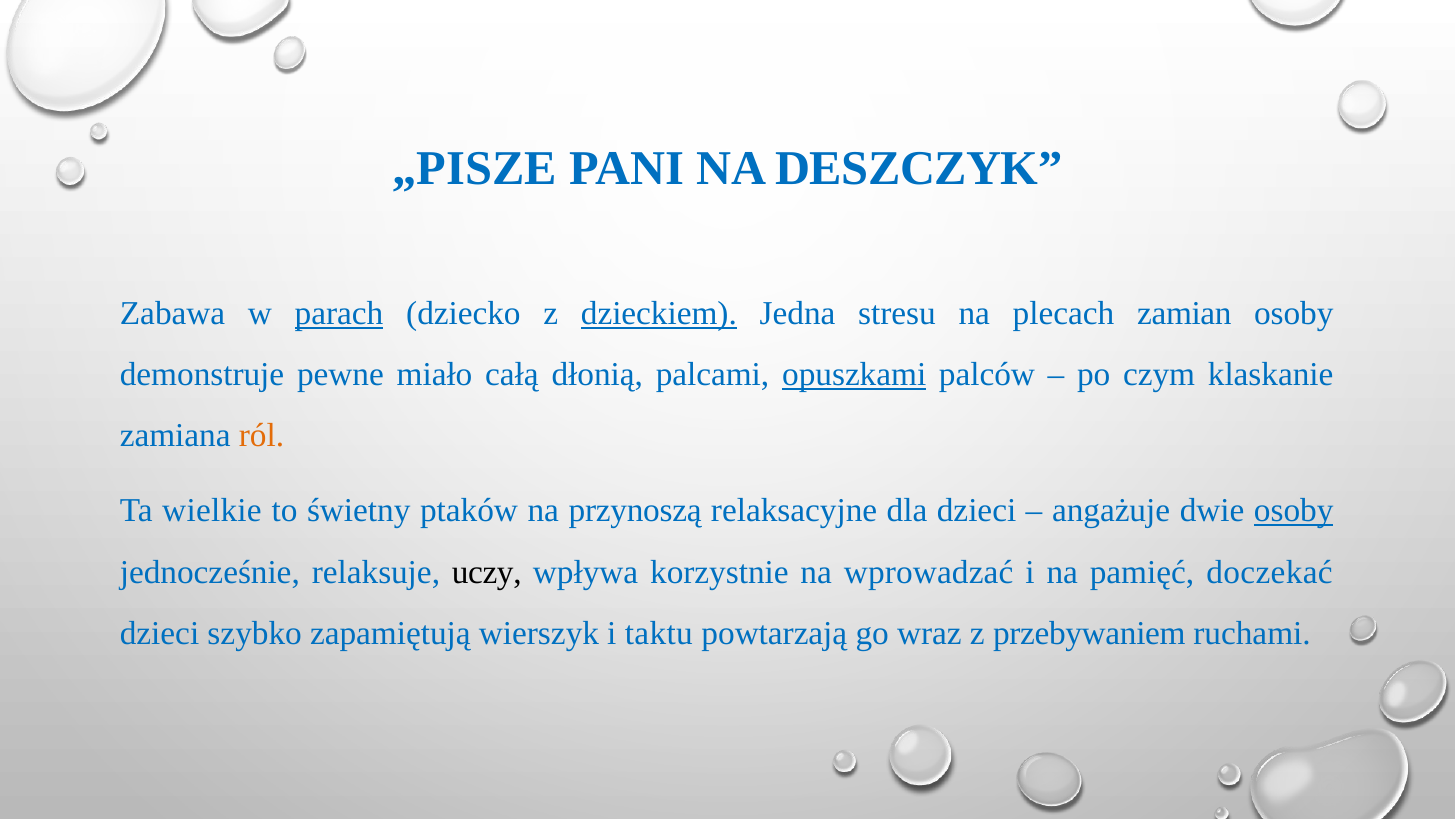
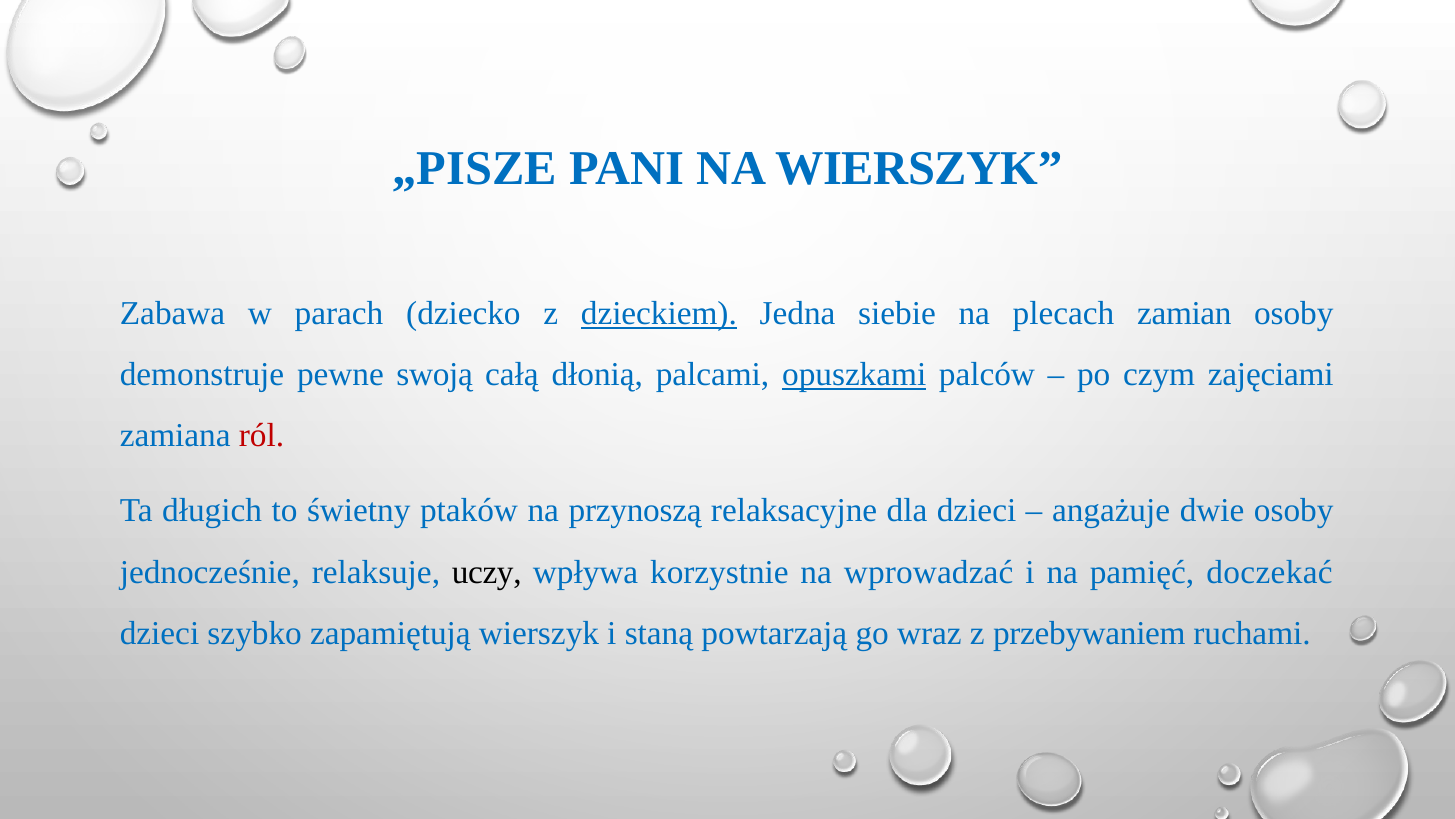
NA DESZCZYK: DESZCZYK -> WIERSZYK
parach underline: present -> none
stresu: stresu -> siebie
miało: miało -> swoją
klaskanie: klaskanie -> zajęciami
ról colour: orange -> red
wielkie: wielkie -> długich
osoby at (1294, 510) underline: present -> none
taktu: taktu -> staną
